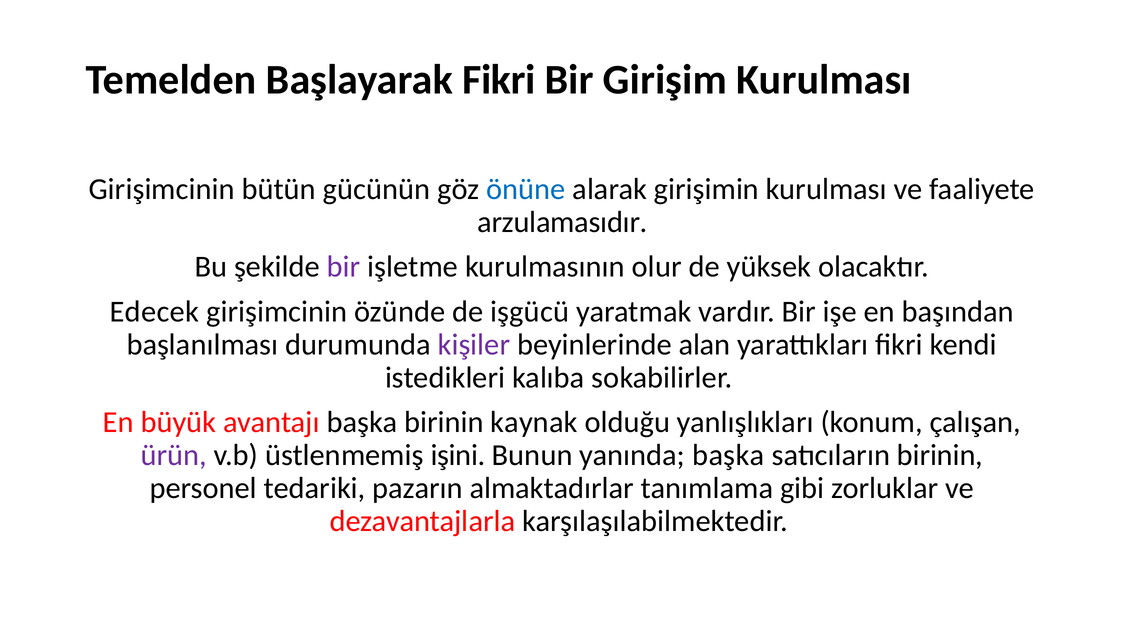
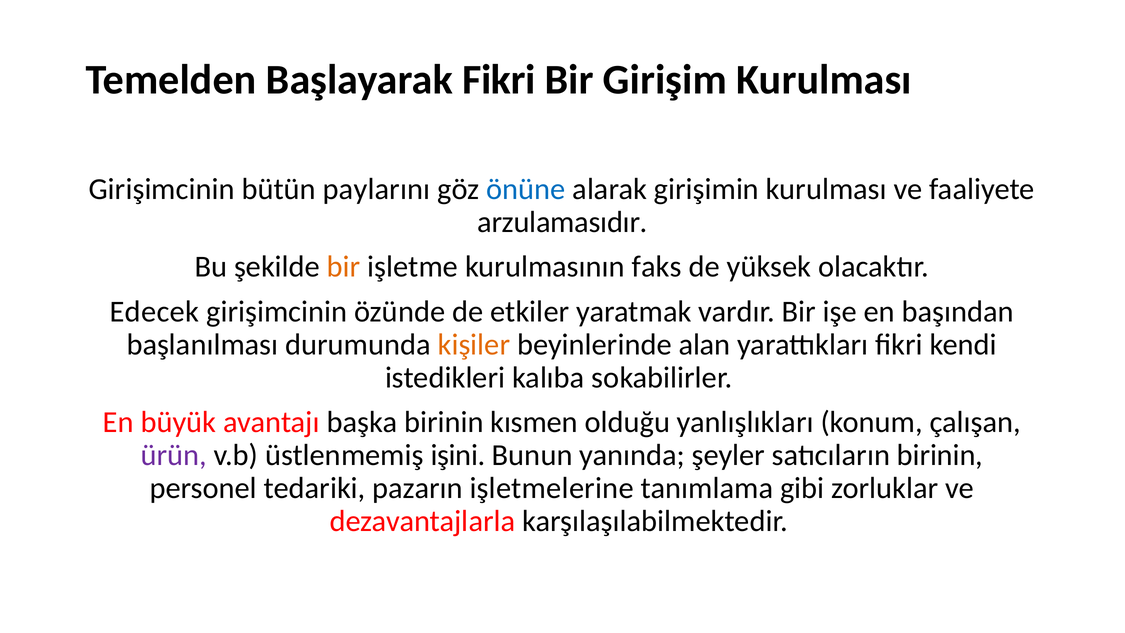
gücünün: gücünün -> paylarını
bir at (344, 267) colour: purple -> orange
olur: olur -> faks
işgücü: işgücü -> etkiler
kişiler colour: purple -> orange
kaynak: kaynak -> kısmen
yanında başka: başka -> şeyler
almaktadırlar: almaktadırlar -> işletmelerine
